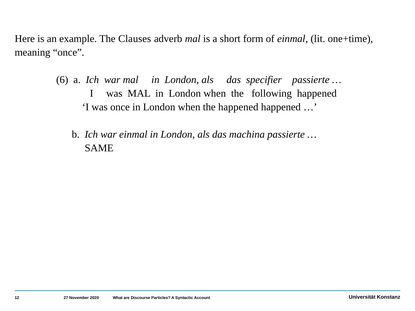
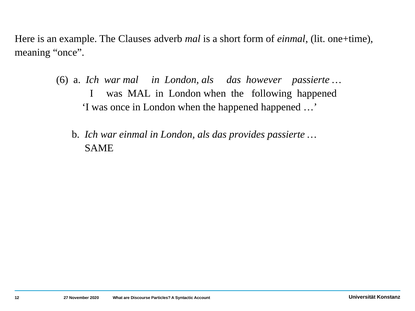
specifier: specifier -> however
machina: machina -> provides
